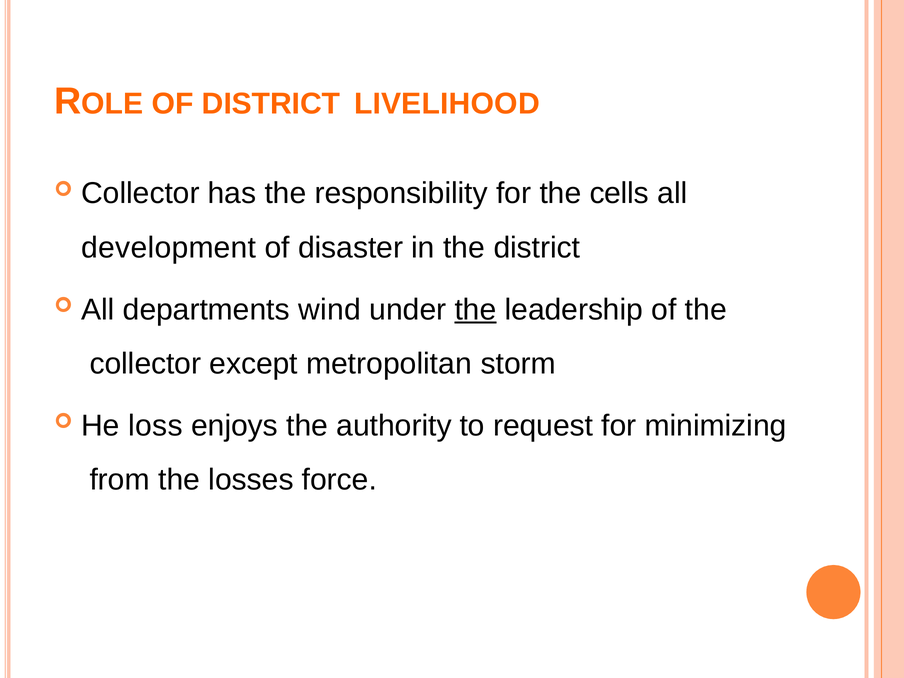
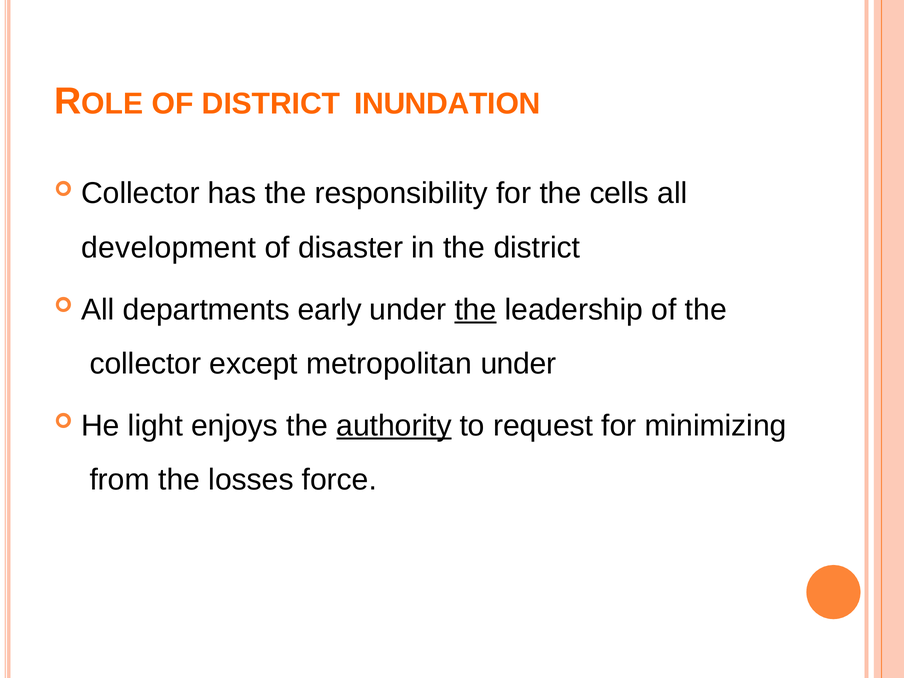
LIVELIHOOD: LIVELIHOOD -> INUNDATION
wind: wind -> early
metropolitan storm: storm -> under
loss: loss -> light
authority underline: none -> present
